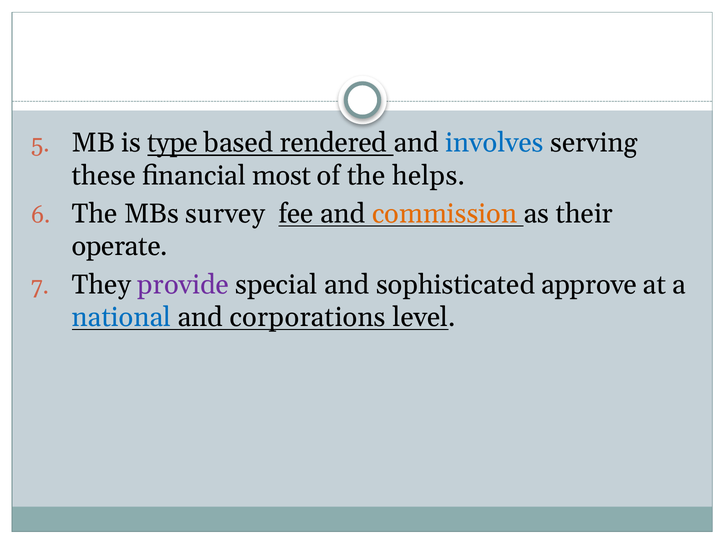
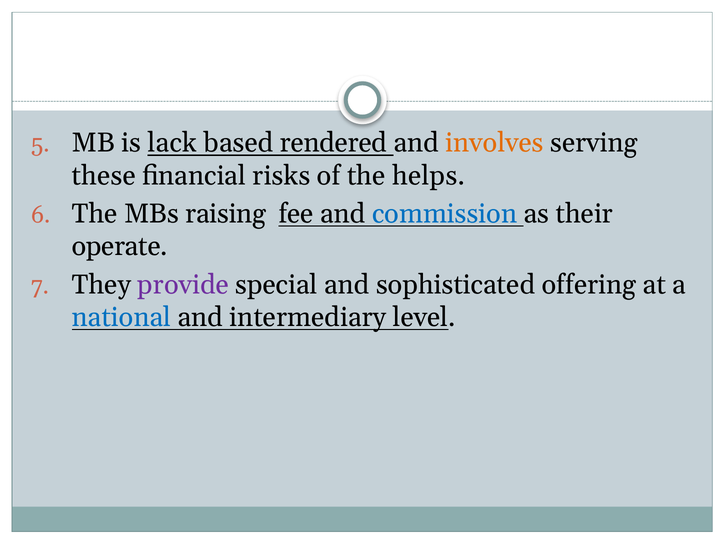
type: type -> lack
involves colour: blue -> orange
most: most -> risks
survey: survey -> raising
commission colour: orange -> blue
approve: approve -> offering
corporations: corporations -> intermediary
